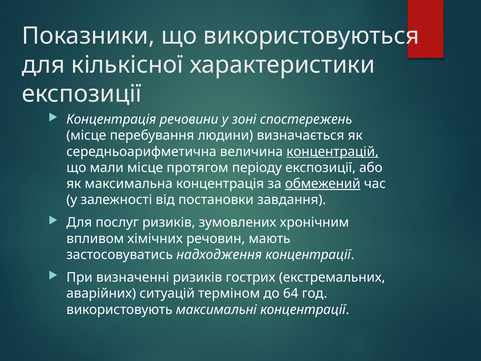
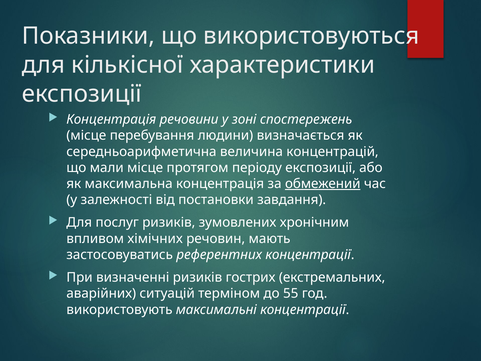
концентрацій underline: present -> none
надходження: надходження -> референтних
64: 64 -> 55
